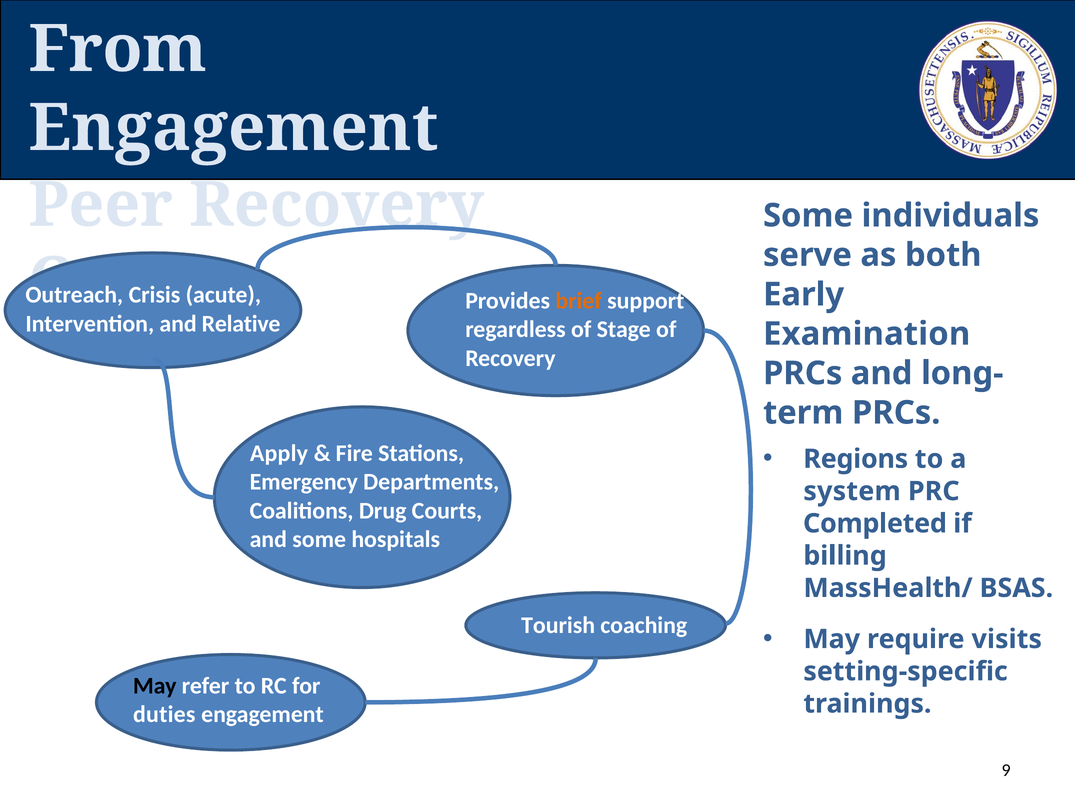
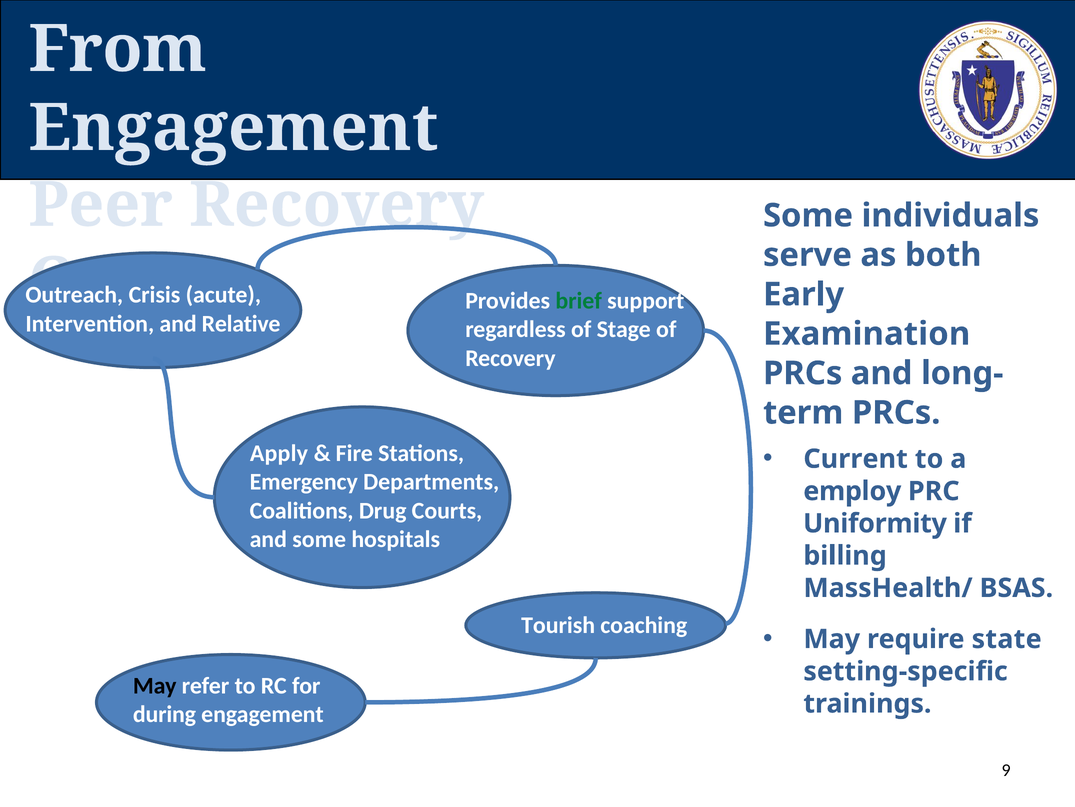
brief colour: orange -> green
Regions: Regions -> Current
system: system -> employ
Completed: Completed -> Uniformity
visits: visits -> state
duties: duties -> during
